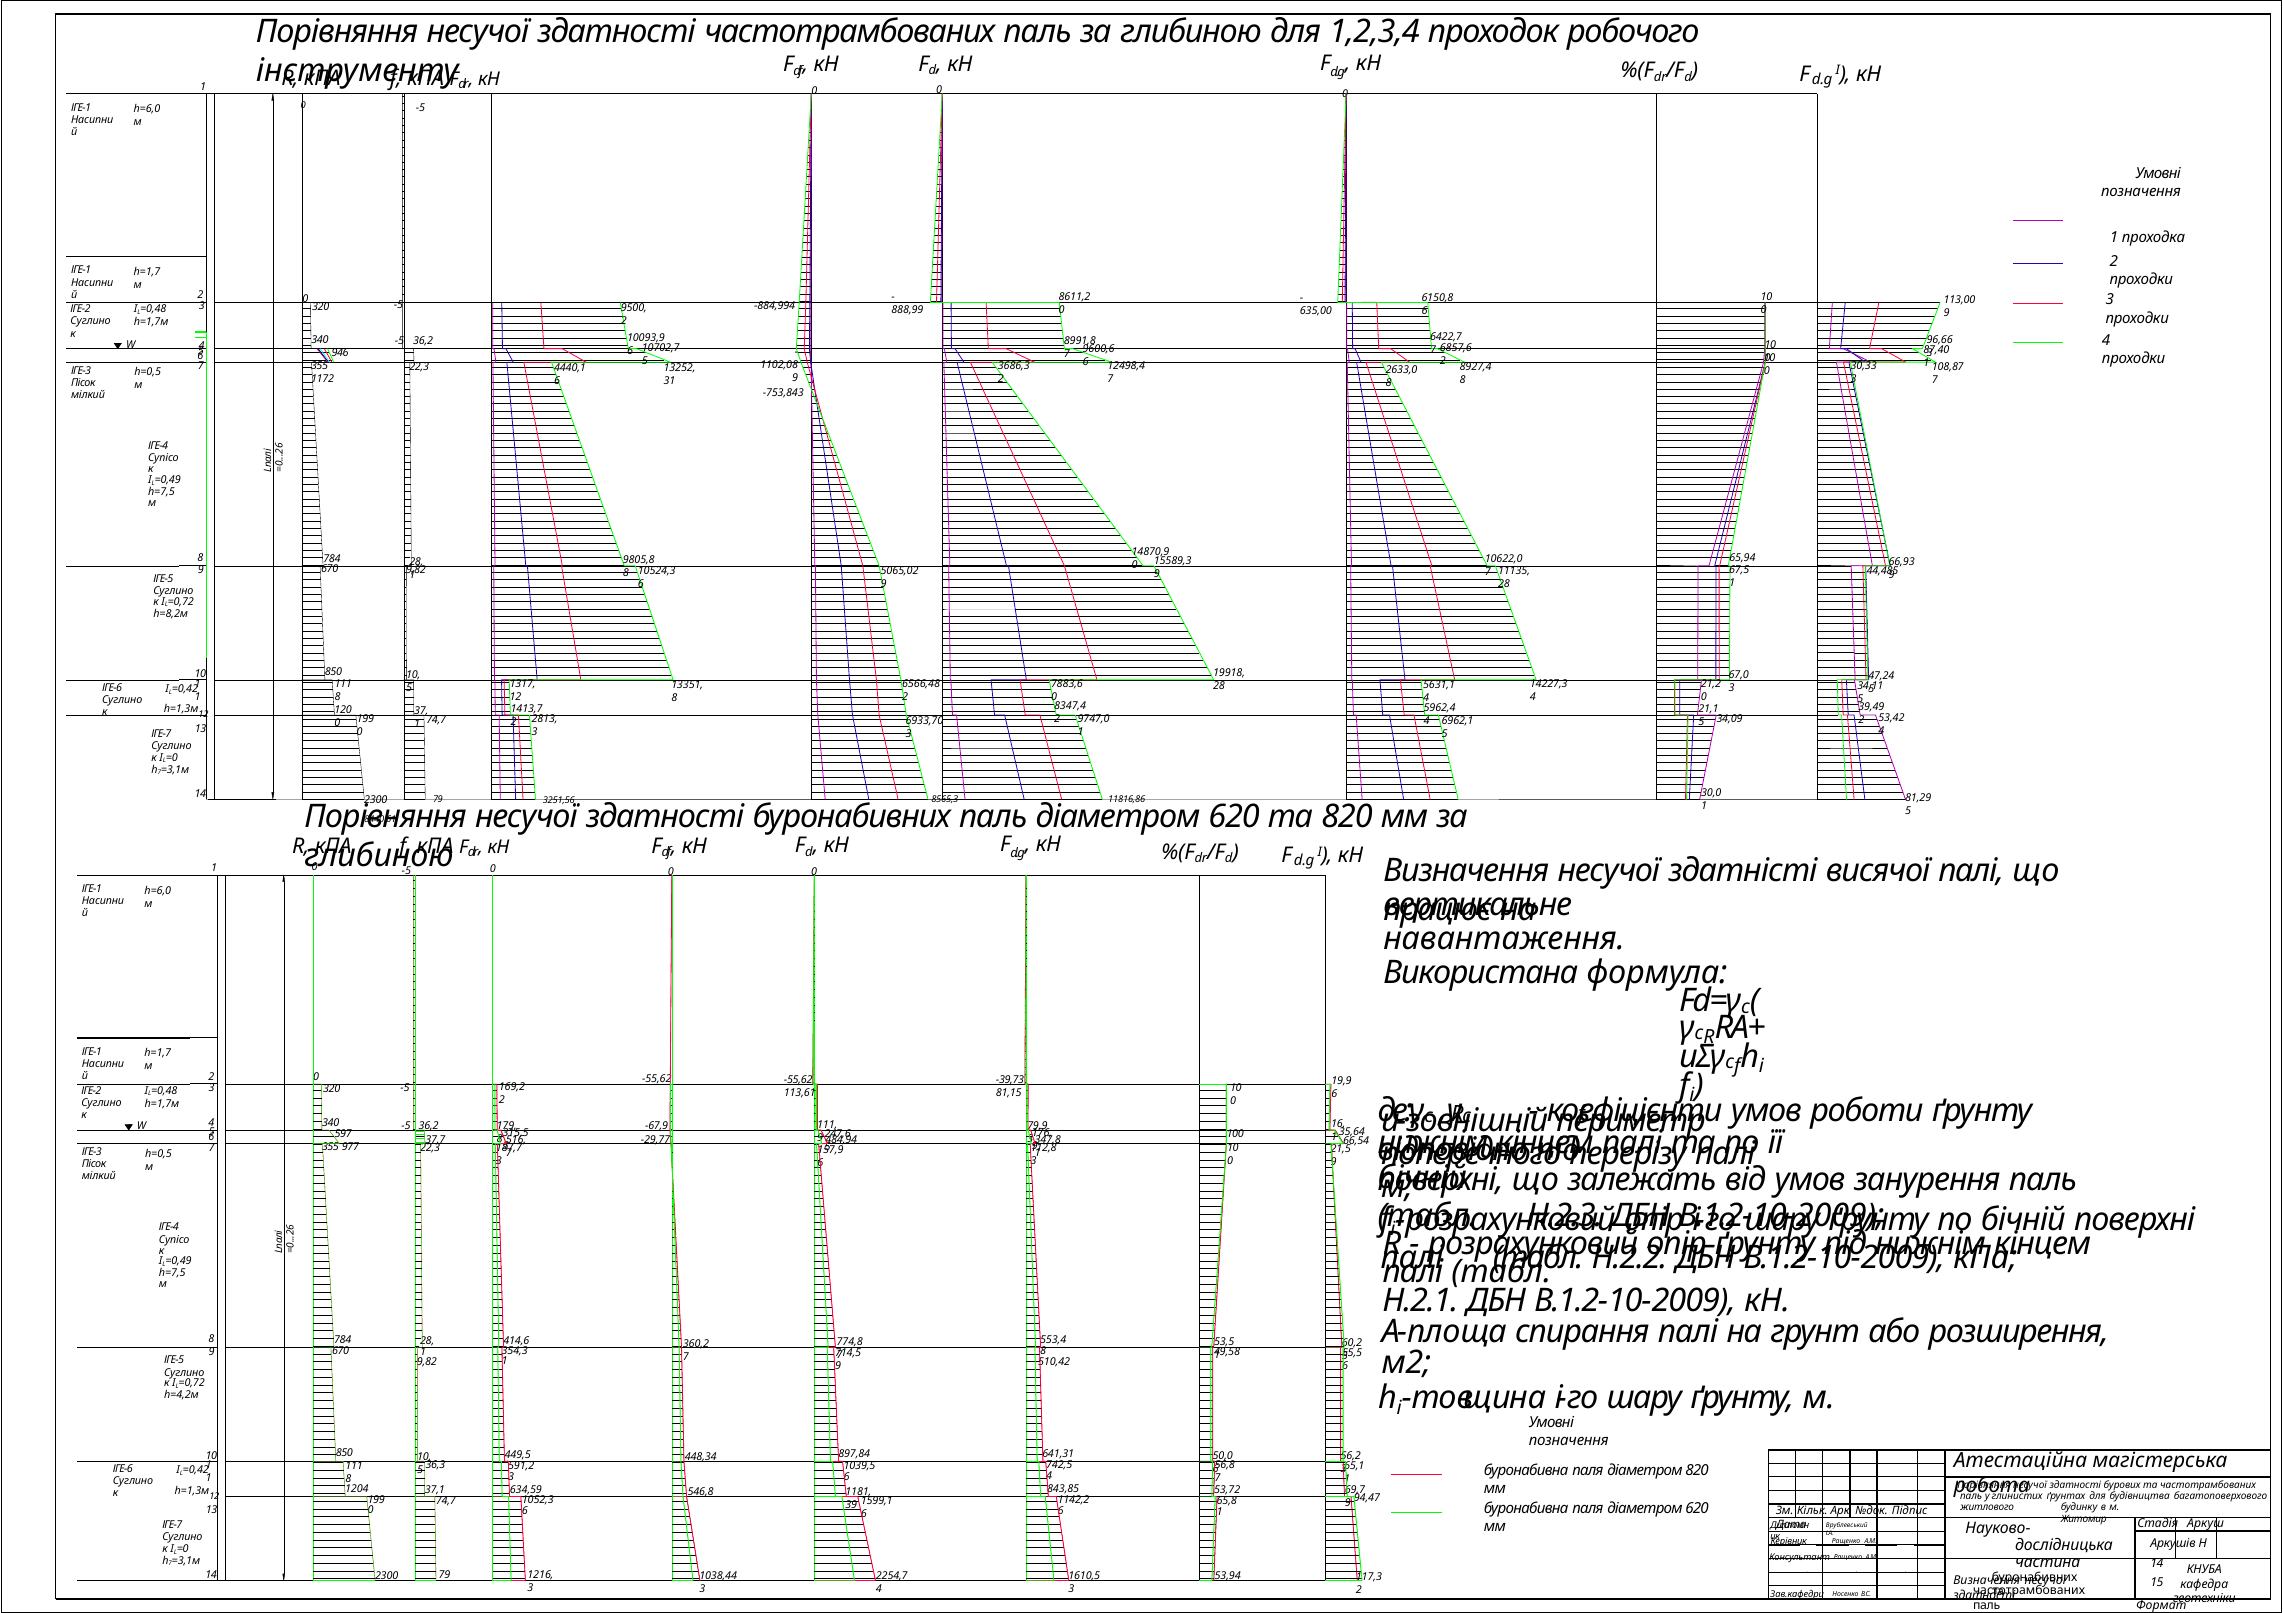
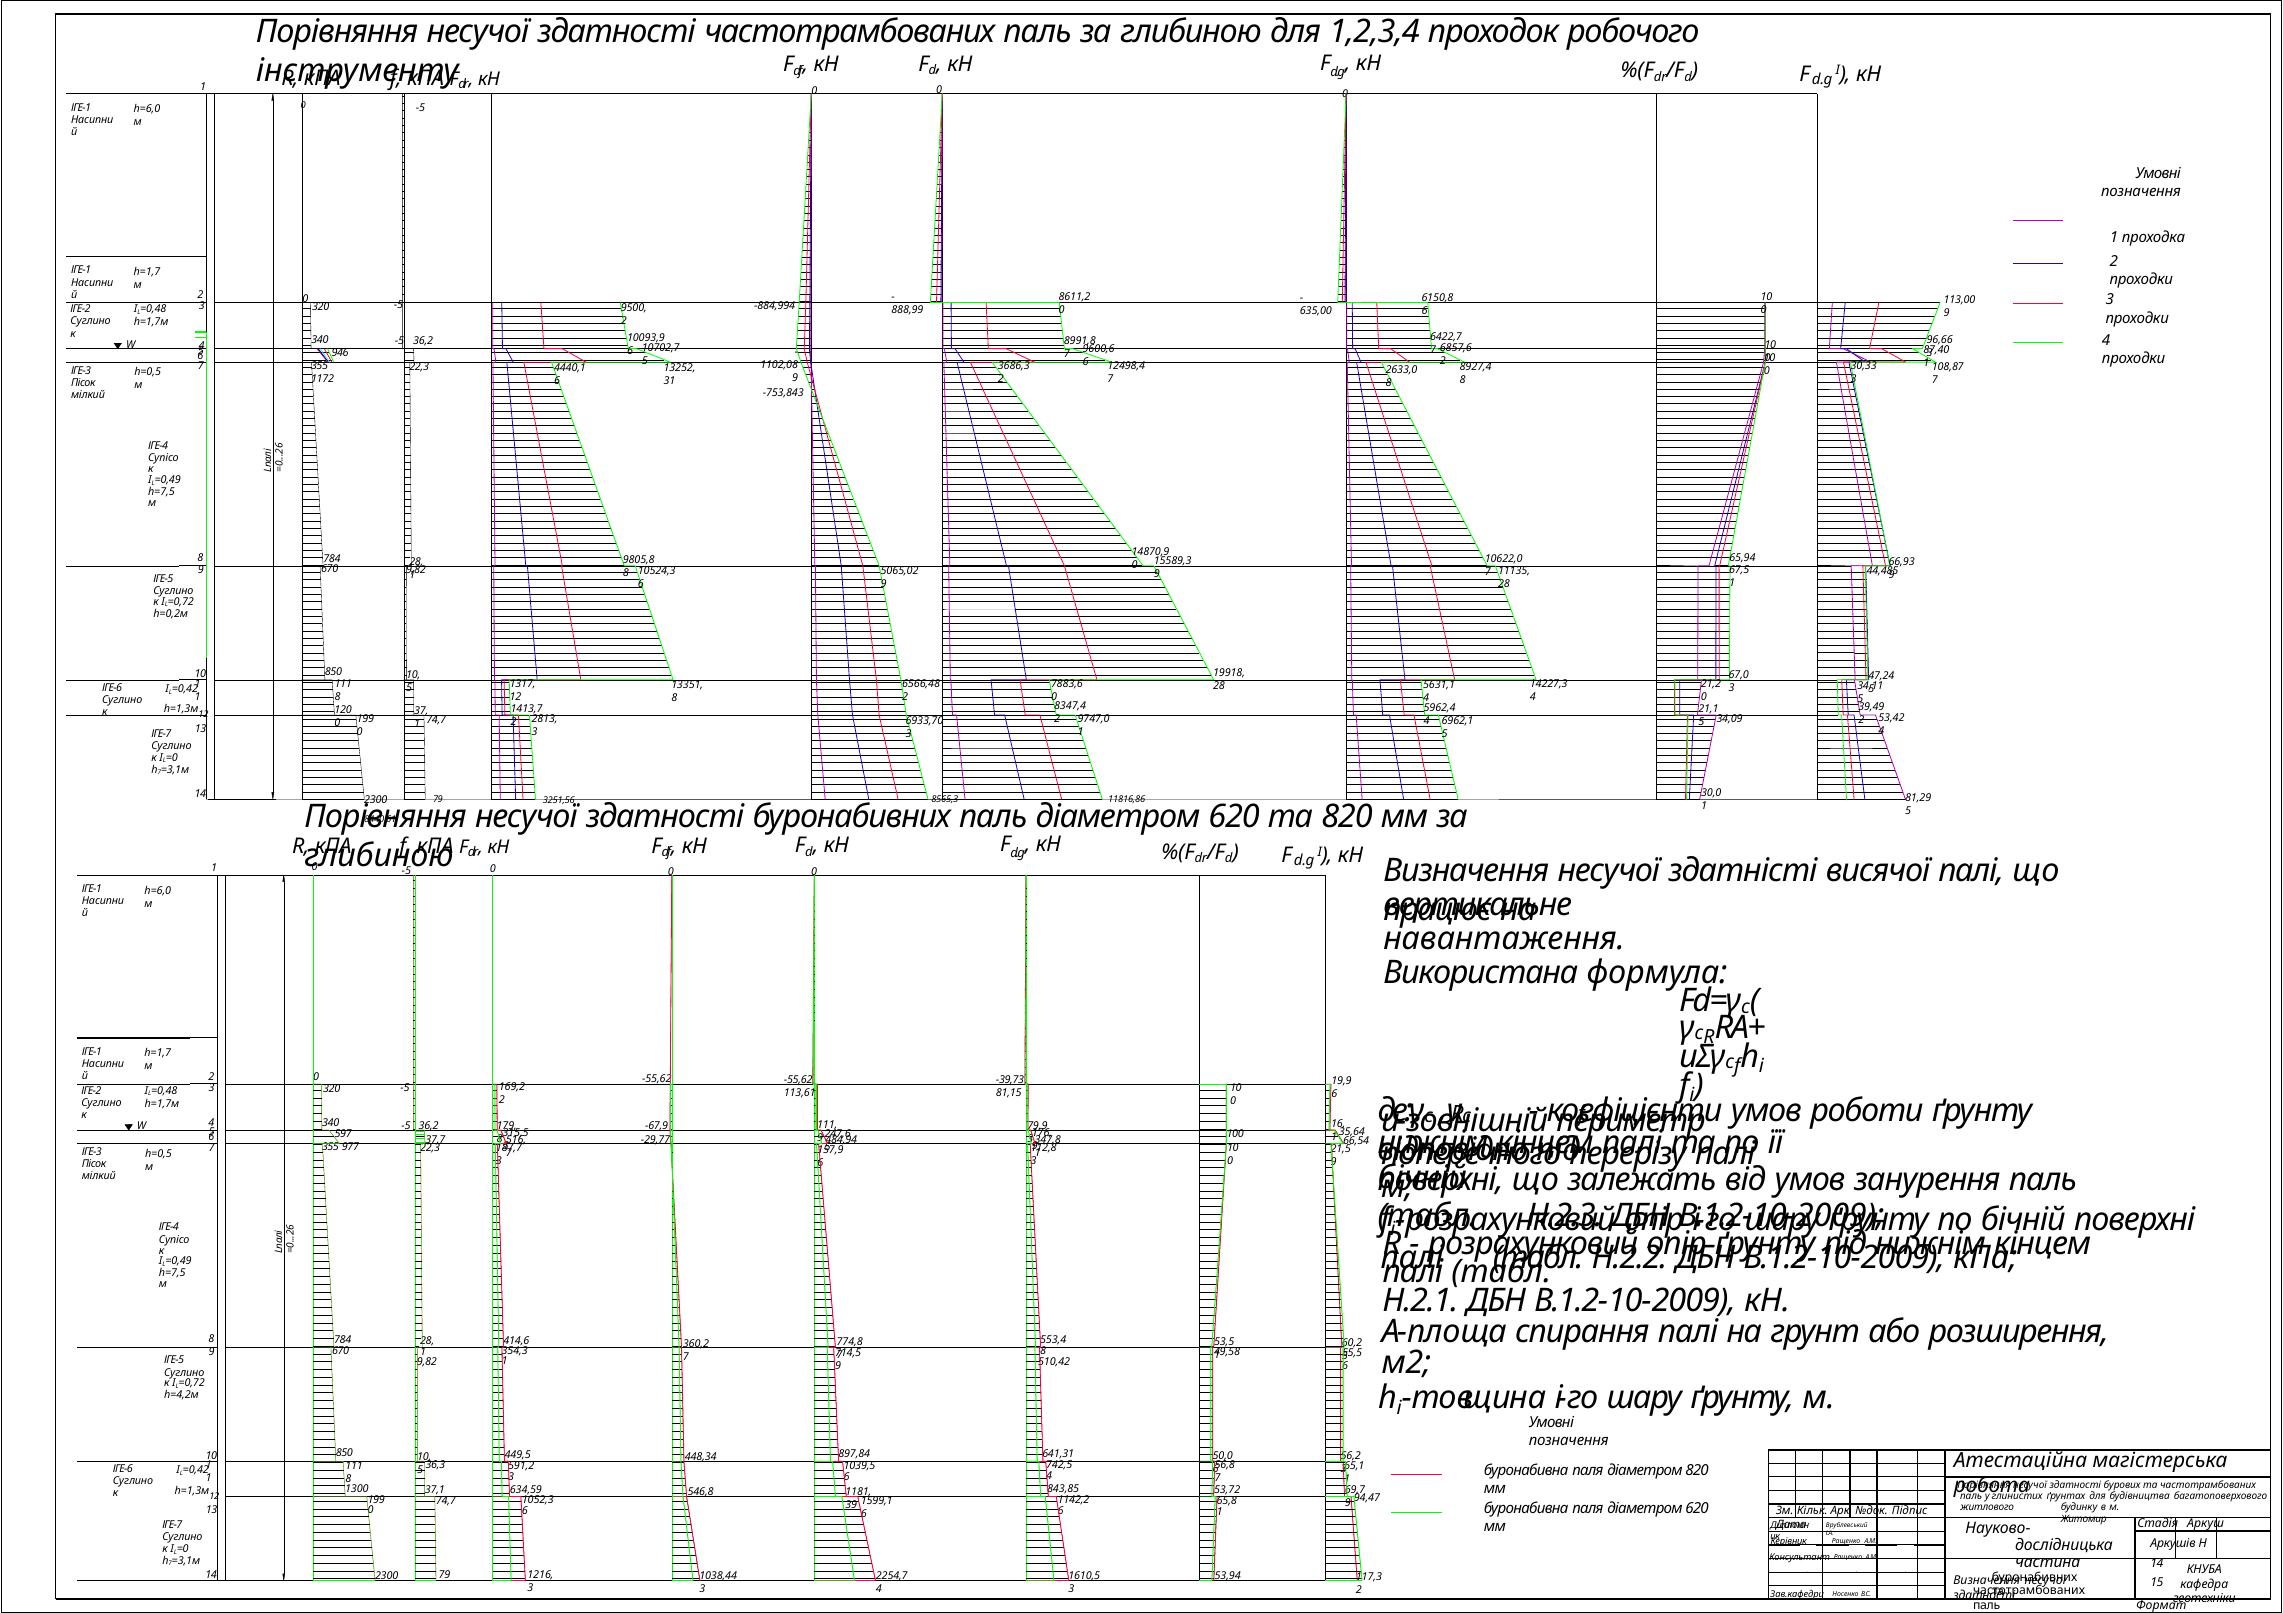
h=8,2м: h=8,2м -> h=0,2м
1204: 1204 -> 1300
